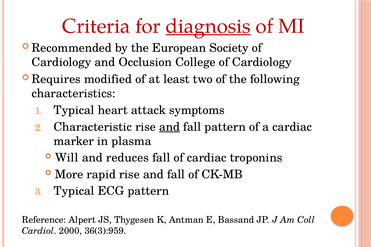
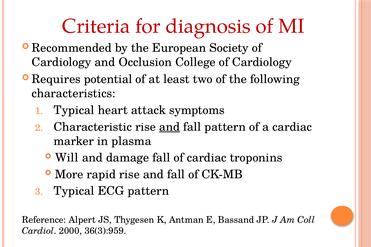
diagnosis underline: present -> none
modified: modified -> potential
reduces: reduces -> damage
